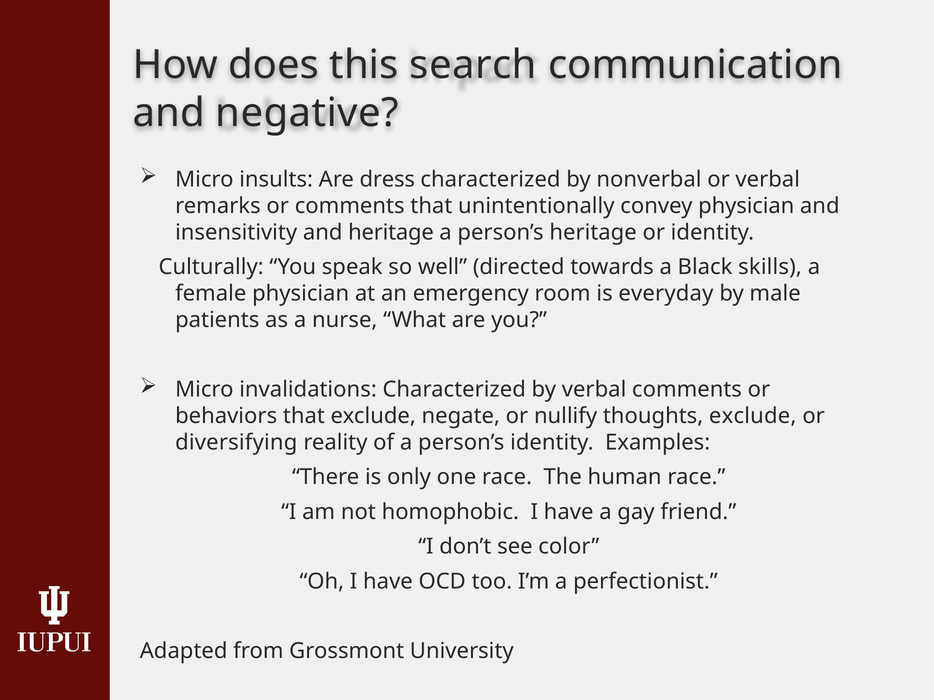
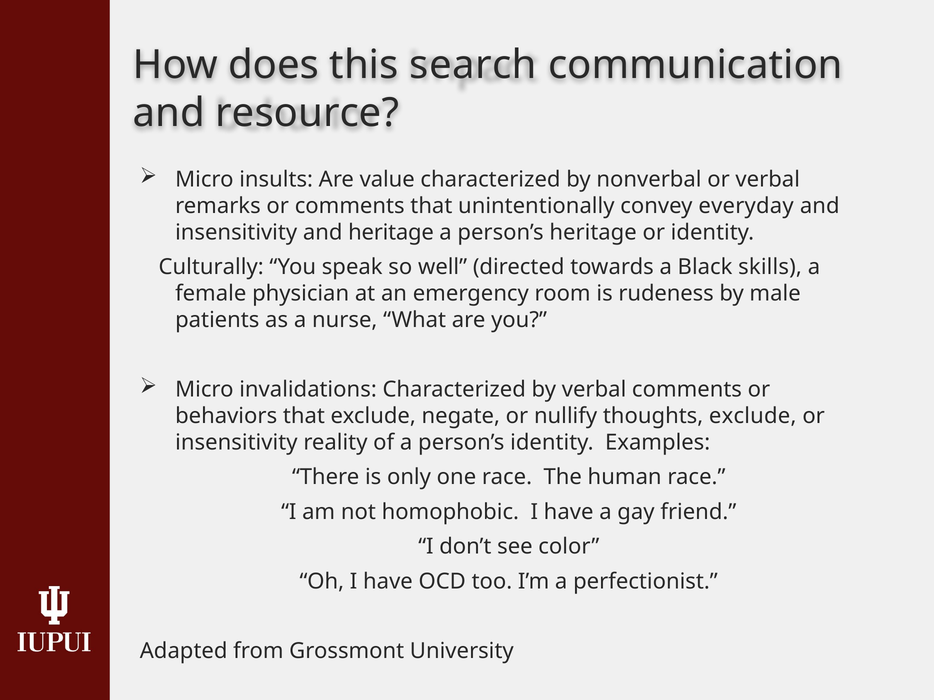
negative: negative -> resource
dress: dress -> value
convey physician: physician -> everyday
everyday: everyday -> rudeness
diversifying at (236, 443): diversifying -> insensitivity
